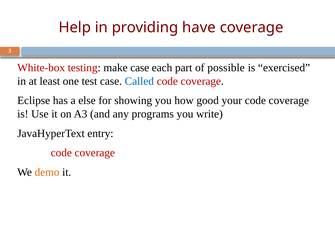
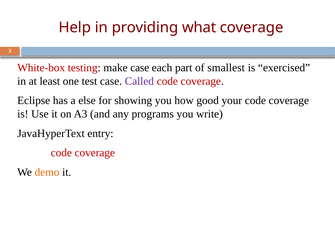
have: have -> what
possible: possible -> smallest
Called colour: blue -> purple
